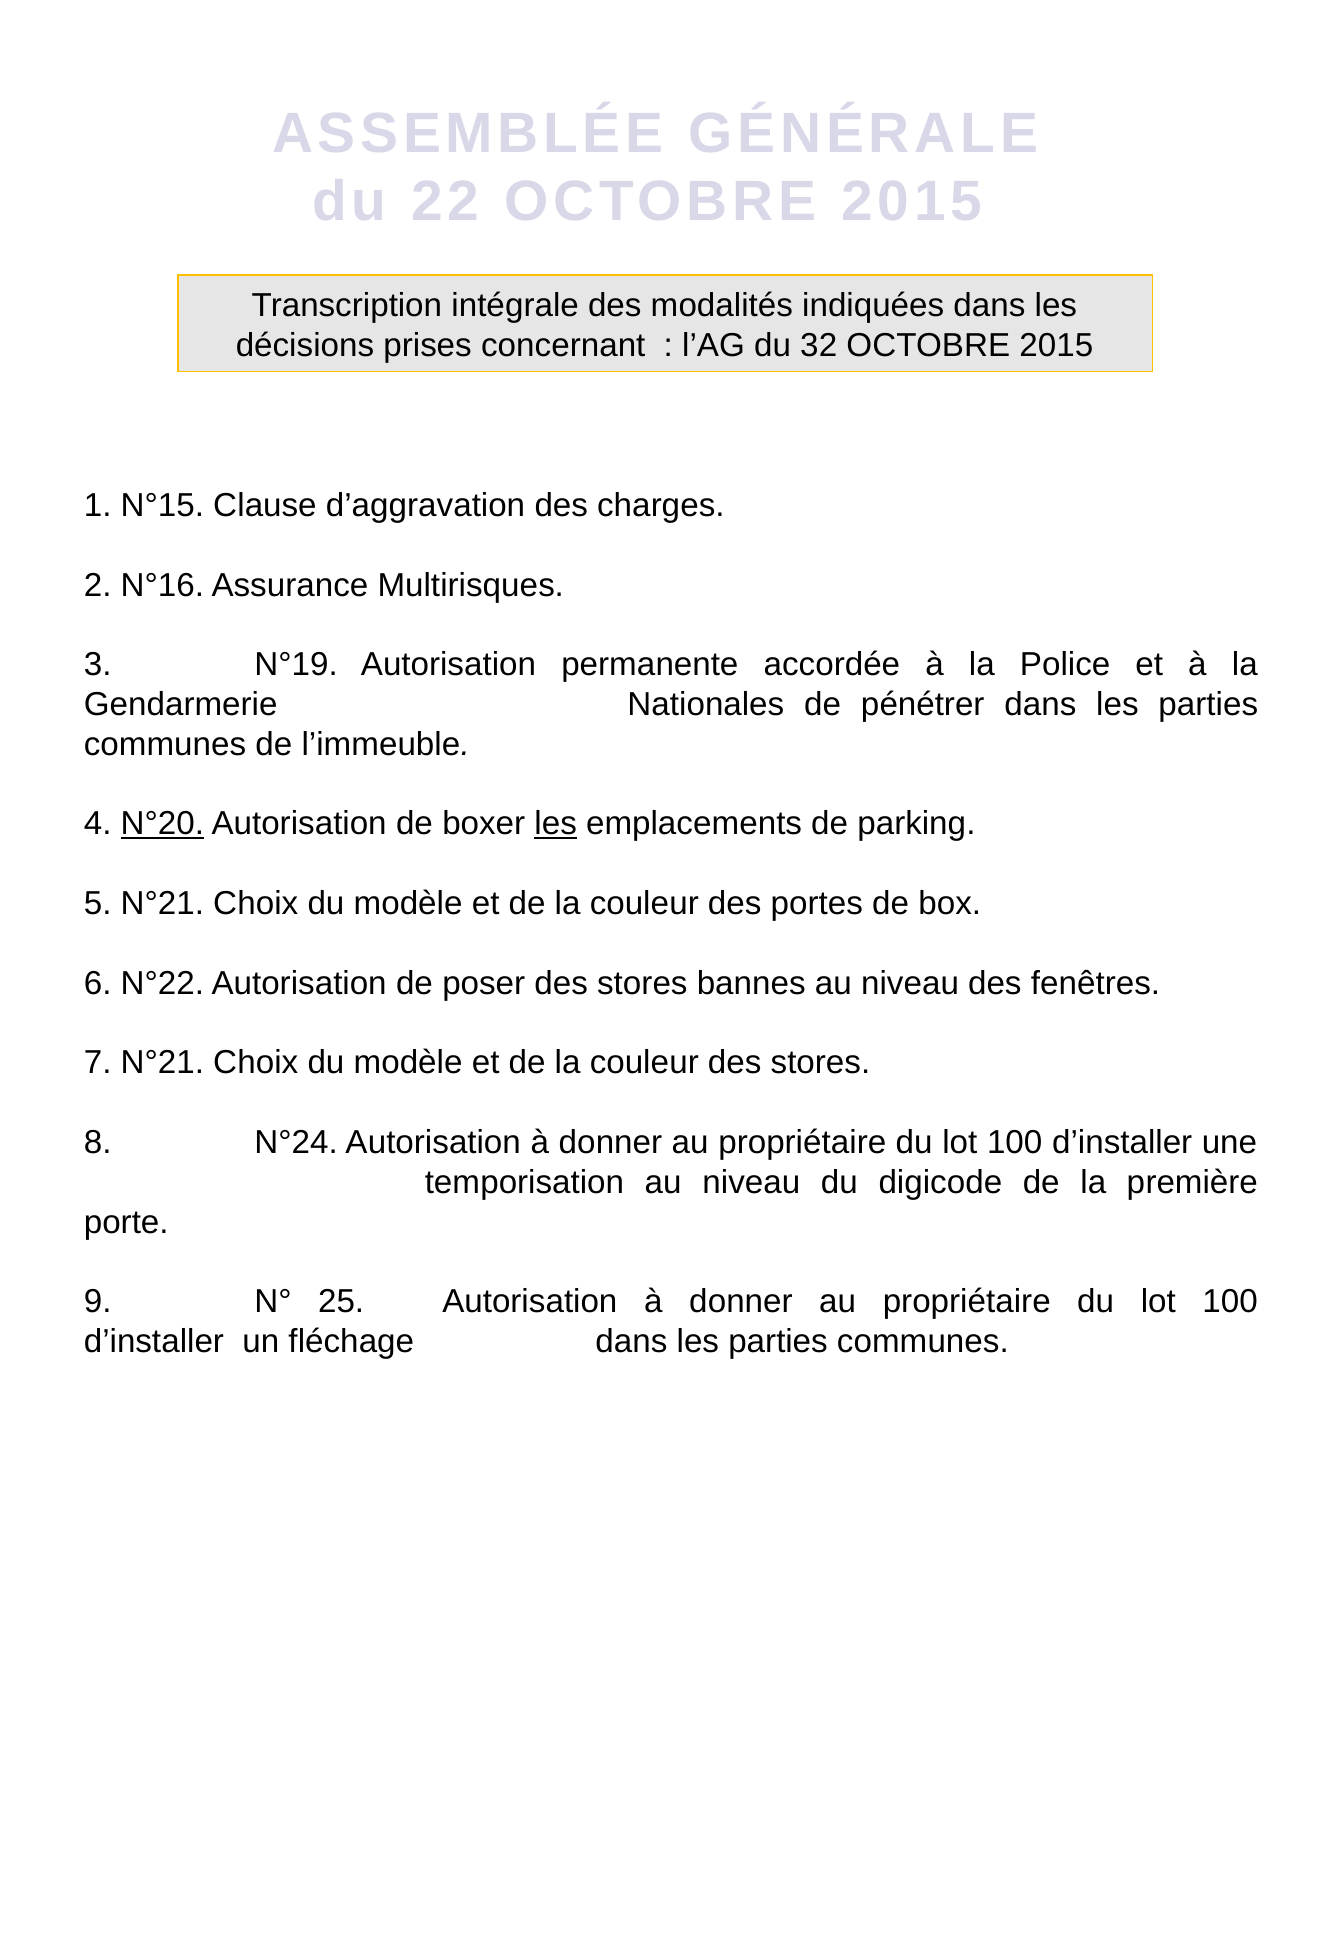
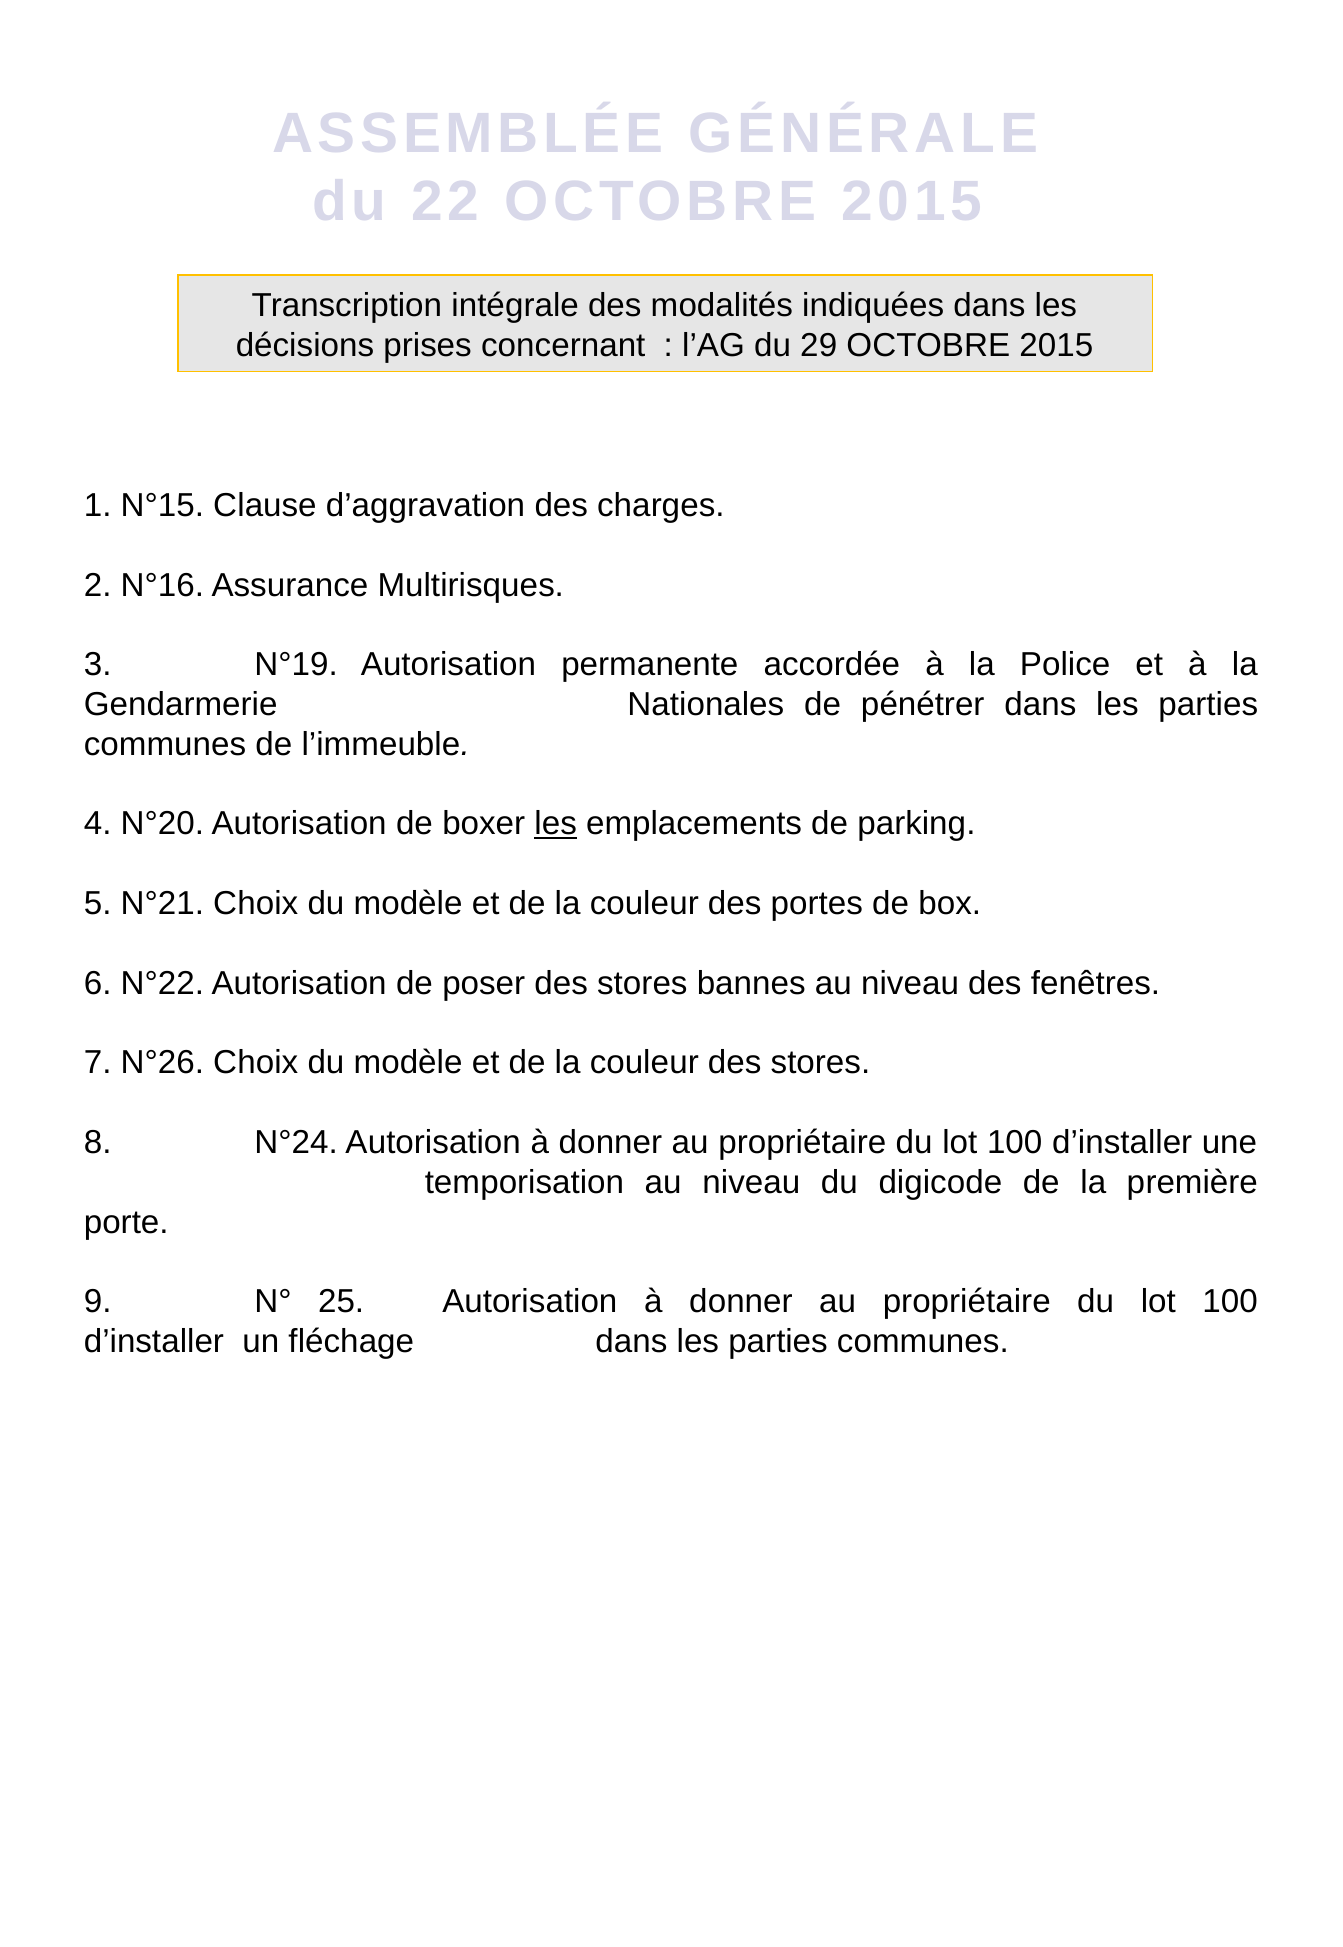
32: 32 -> 29
N°20 underline: present -> none
7 N°21: N°21 -> N°26
